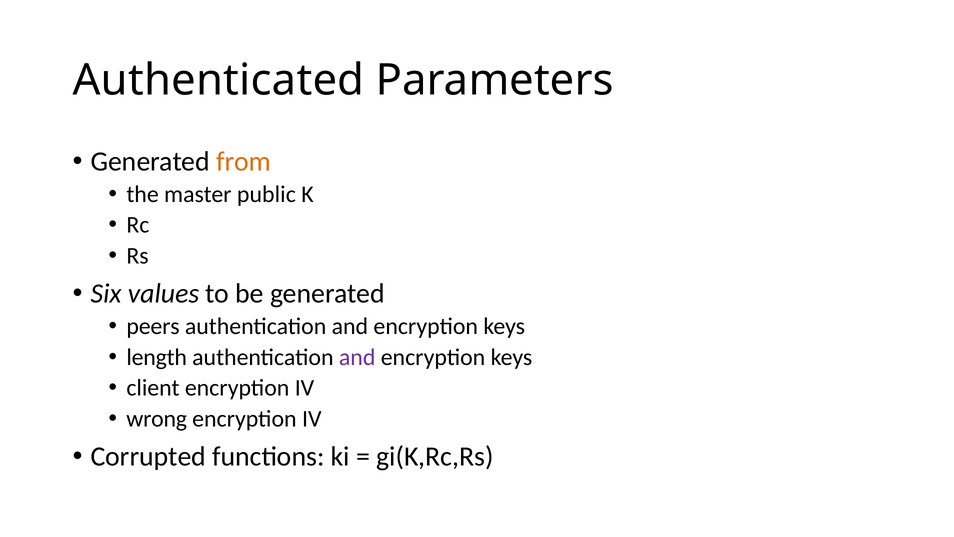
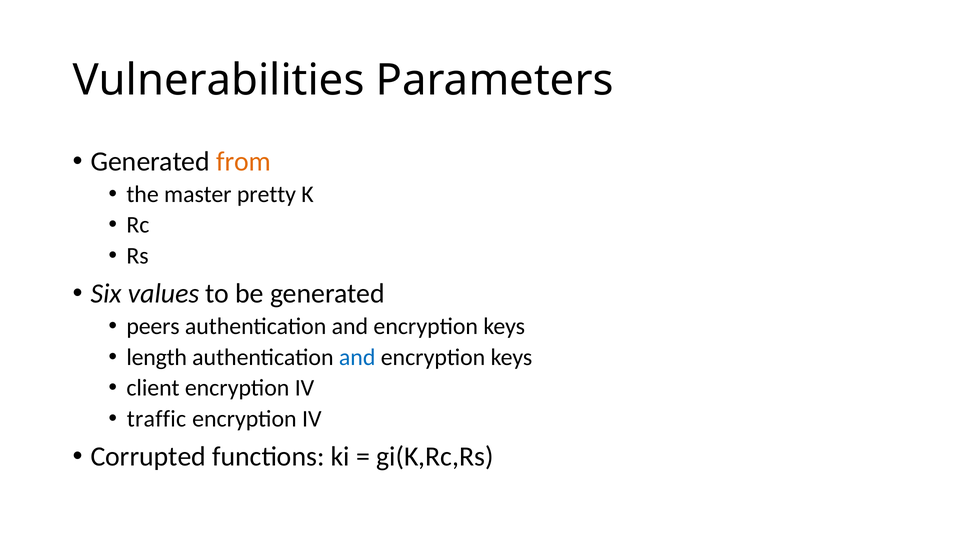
Authenticated: Authenticated -> Vulnerabilities
public: public -> pretty
and at (357, 357) colour: purple -> blue
wrong: wrong -> traffic
